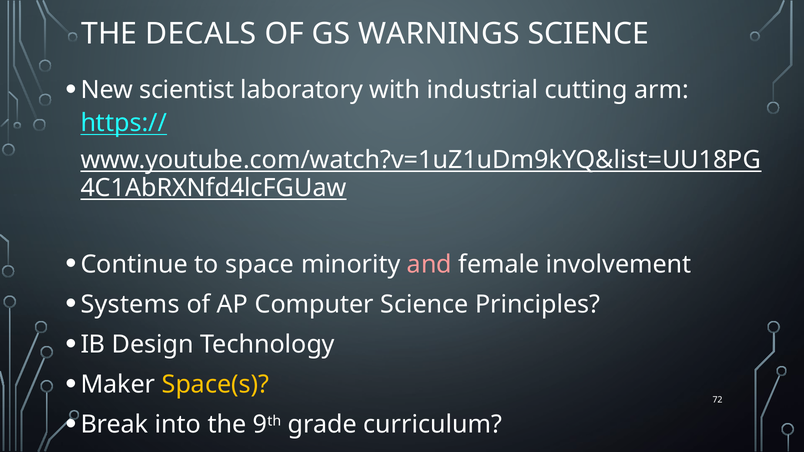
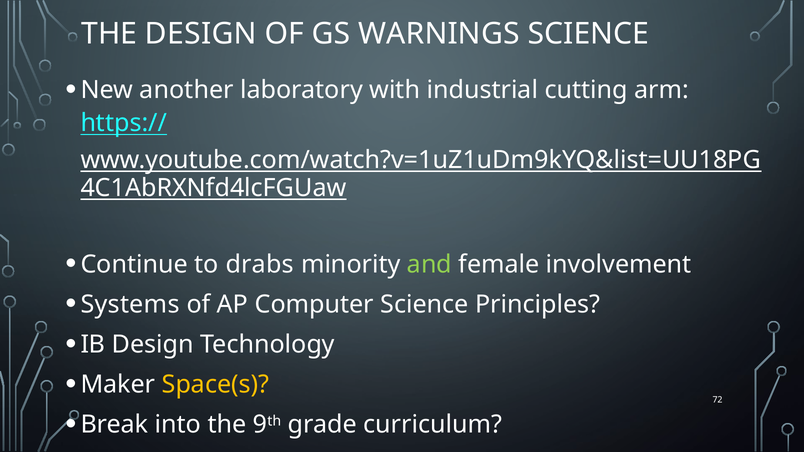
THE DECALS: DECALS -> DESIGN
scientist: scientist -> another
space: space -> drabs
and colour: pink -> light green
